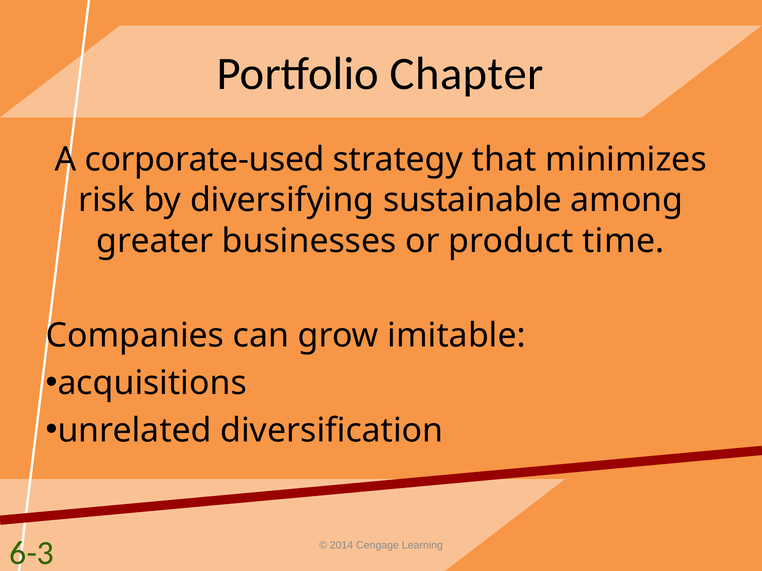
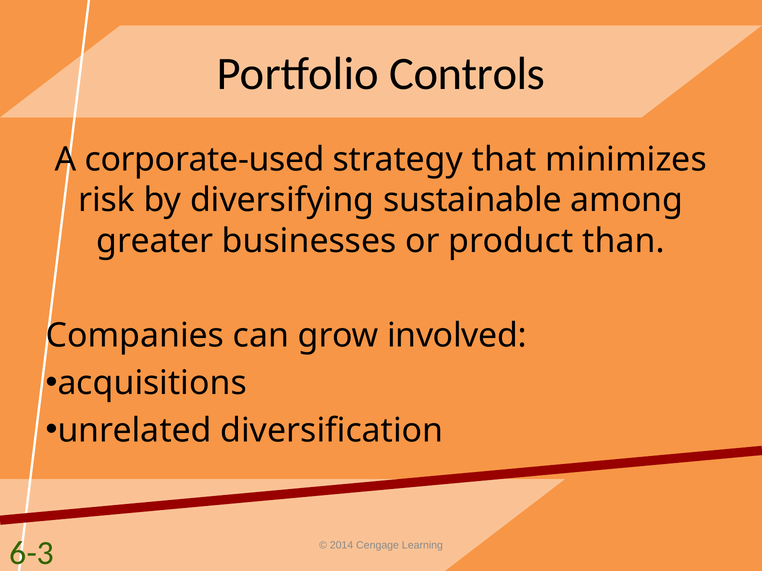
Chapter: Chapter -> Controls
time: time -> than
imitable: imitable -> involved
